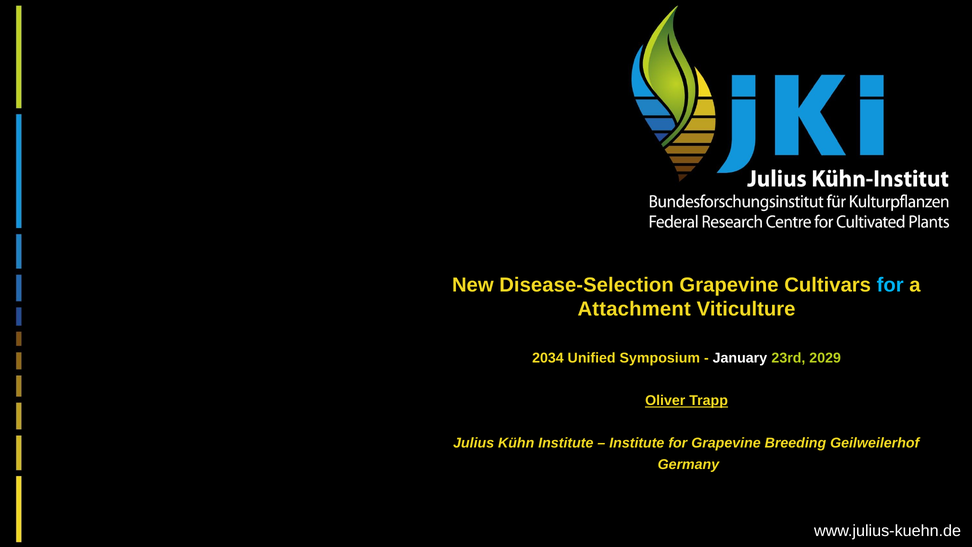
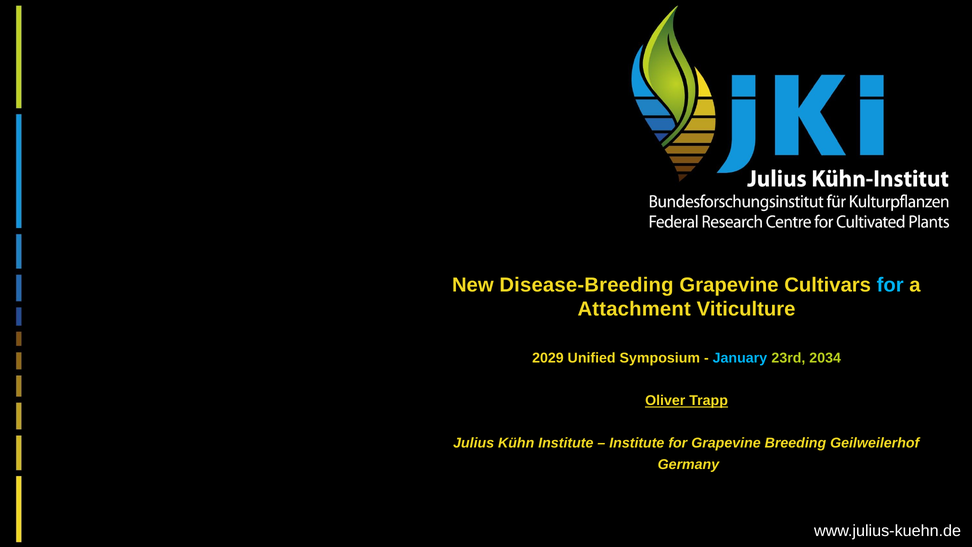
Disease-Selection: Disease-Selection -> Disease-Breeding
2034: 2034 -> 2029
January colour: white -> light blue
2029: 2029 -> 2034
